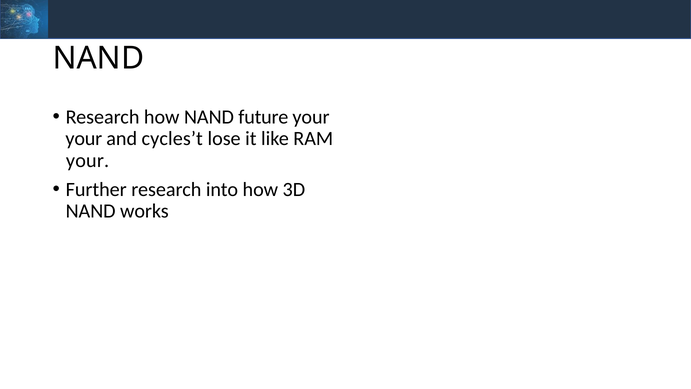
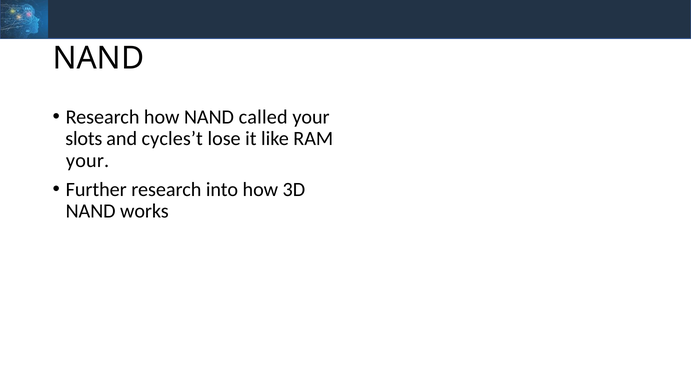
future: future -> called
your at (84, 139): your -> slots
